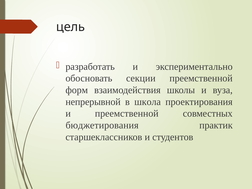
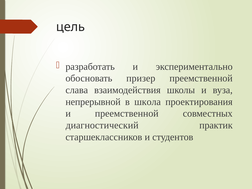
секции: секции -> призер
форм: форм -> слава
бюджетирования: бюджетирования -> диагностический
